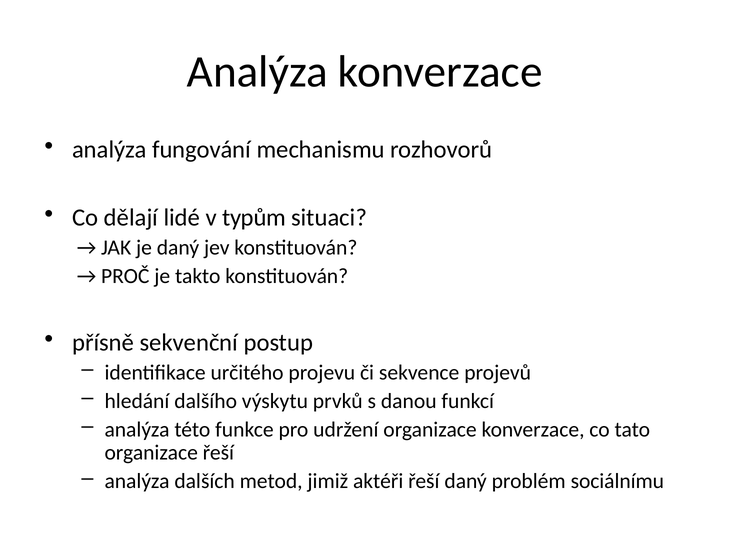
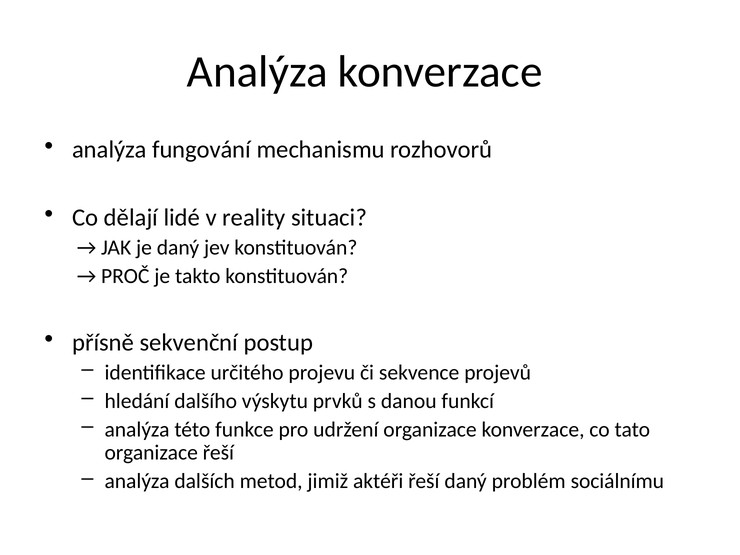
typům: typům -> reality
